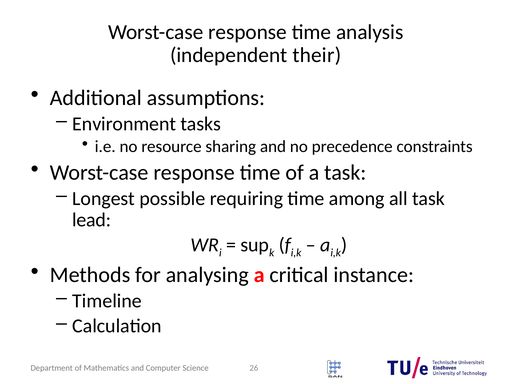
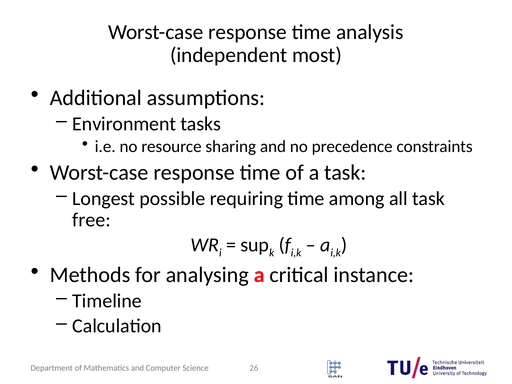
their: their -> most
lead: lead -> free
